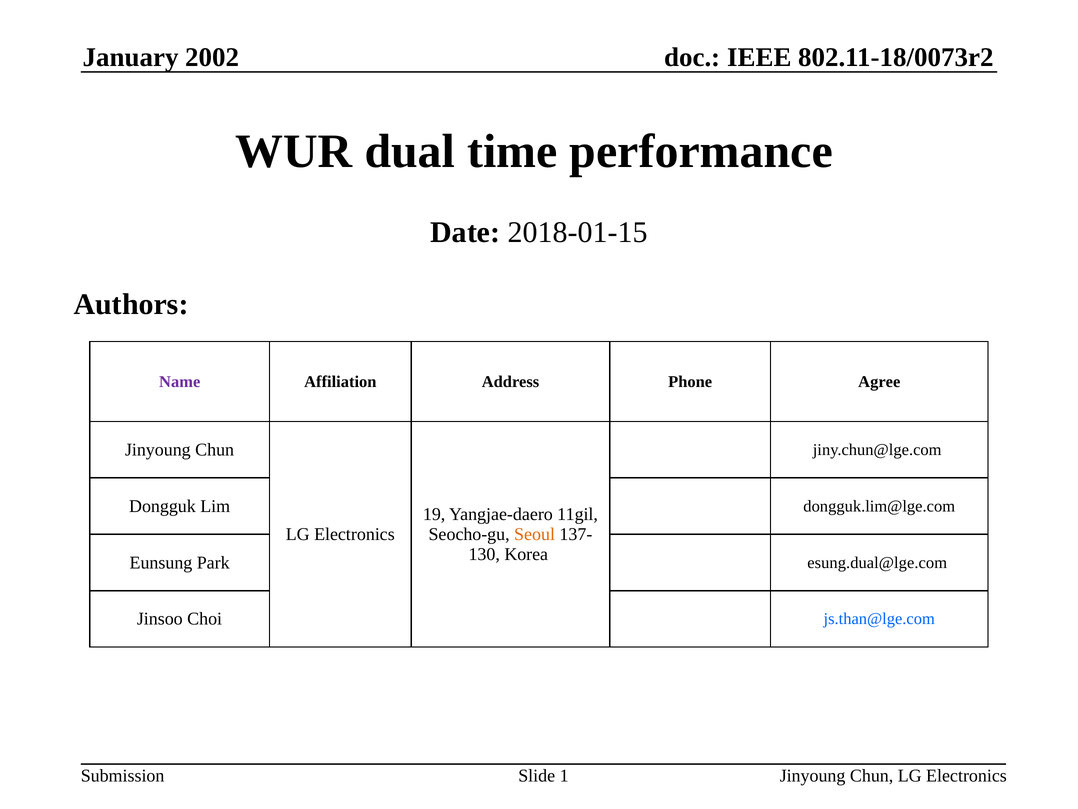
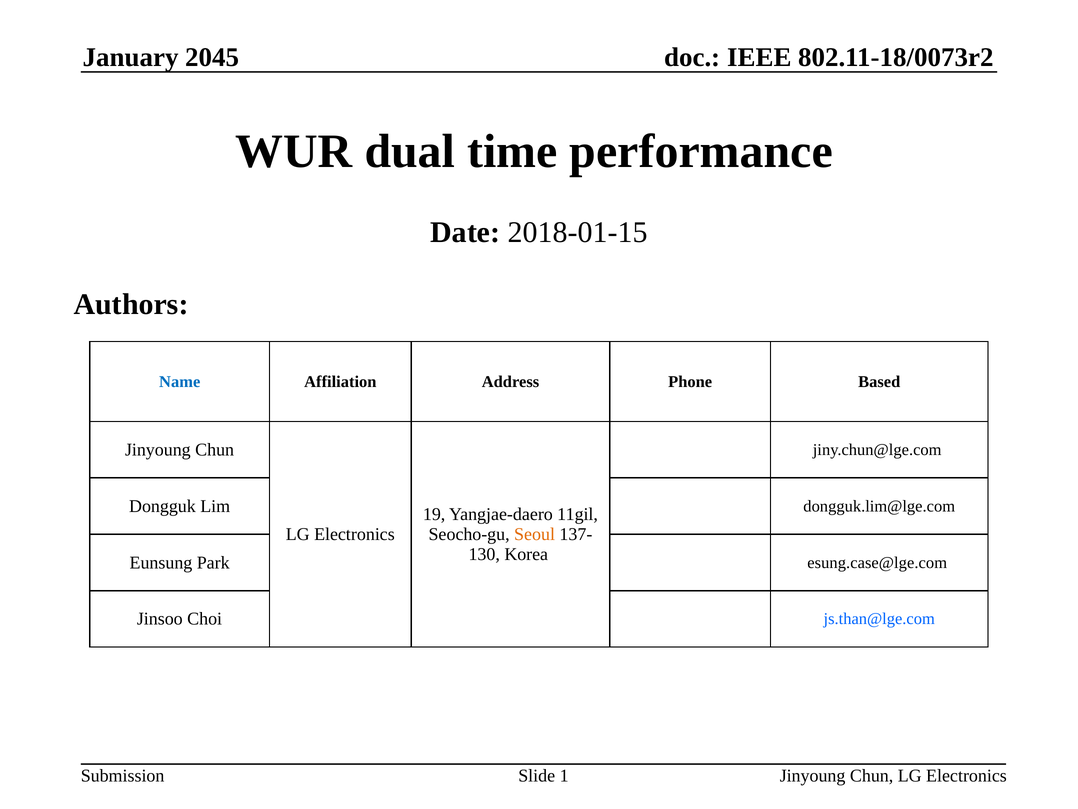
2002: 2002 -> 2045
Name colour: purple -> blue
Agree: Agree -> Based
esung.dual@lge.com: esung.dual@lge.com -> esung.case@lge.com
